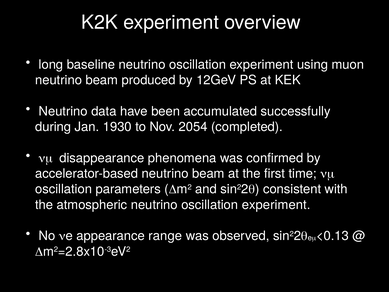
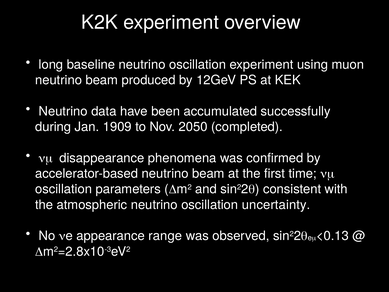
1930: 1930 -> 1909
2054: 2054 -> 2050
atmospheric neutrino oscillation experiment: experiment -> uncertainty
